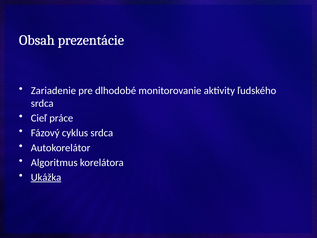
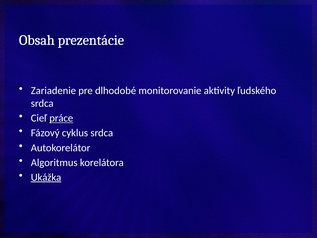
práce underline: none -> present
